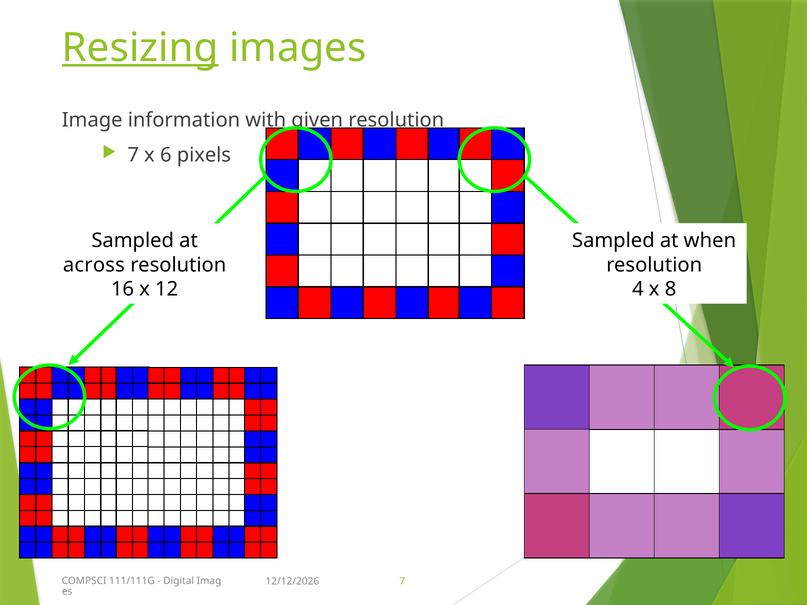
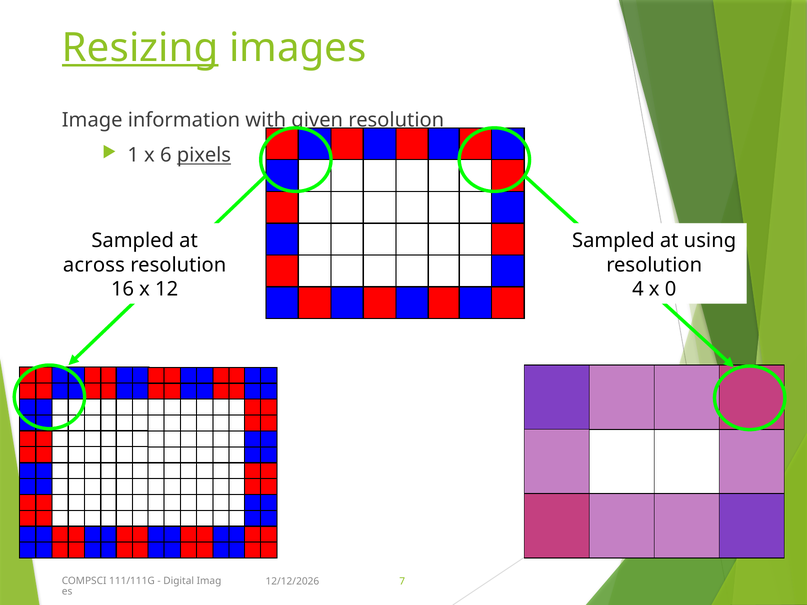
7 at (133, 155): 7 -> 1
pixels underline: none -> present
when: when -> using
8: 8 -> 0
